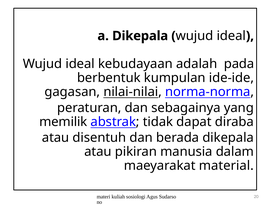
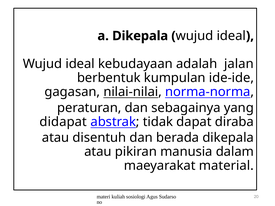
pada: pada -> jalan
memilik: memilik -> didapat
